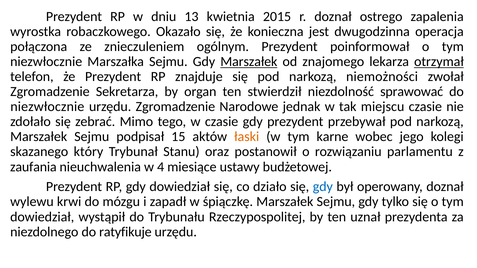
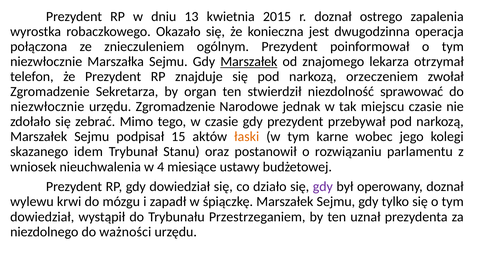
otrzymał underline: present -> none
niemożności: niemożności -> orzeczeniem
który: który -> idem
zaufania: zaufania -> wniosek
gdy at (323, 187) colour: blue -> purple
Rzeczypospolitej: Rzeczypospolitej -> Przestrzeganiem
ratyfikuje: ratyfikuje -> ważności
